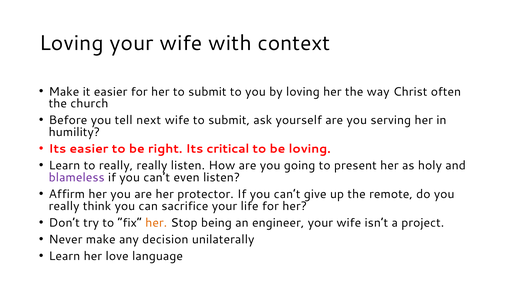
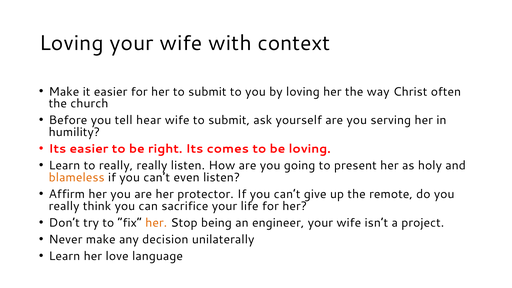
next: next -> hear
critical: critical -> comes
blameless colour: purple -> orange
